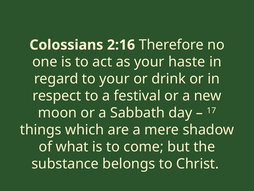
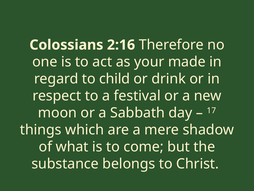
haste: haste -> made
to your: your -> child
